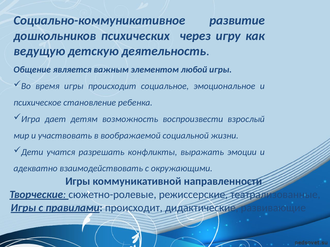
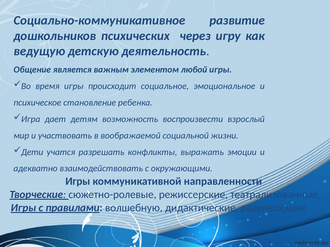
правилами происходит: происходит -> волшебную
